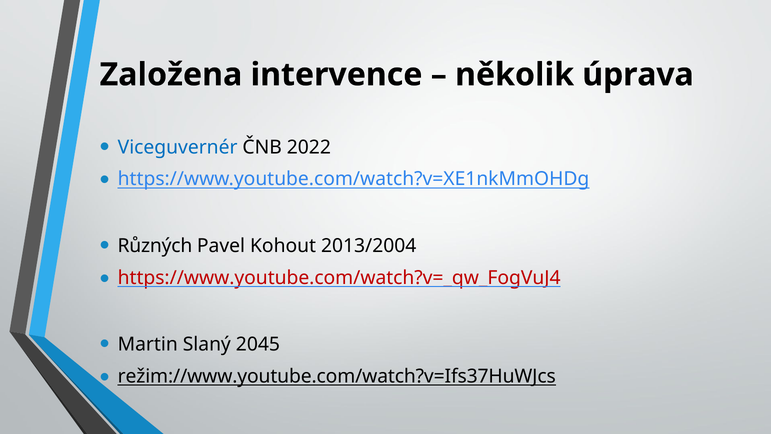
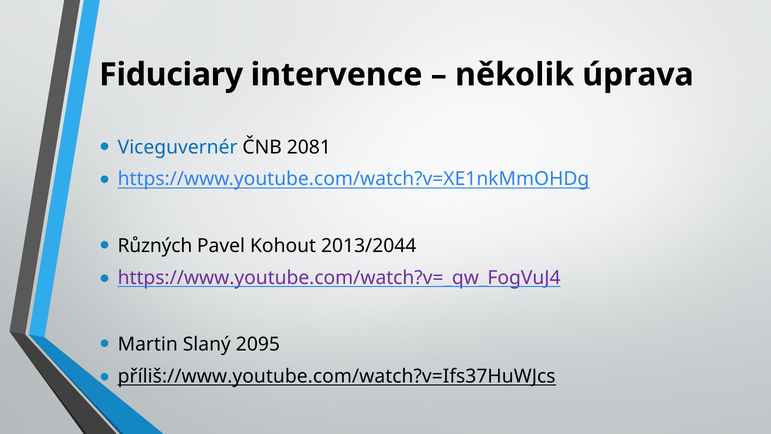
Založena: Založena -> Fiduciary
2022: 2022 -> 2081
2013/2004: 2013/2004 -> 2013/2044
https://www.youtube.com/watch?v=_qw_FogVuJ4 colour: red -> purple
2045: 2045 -> 2095
režim://www.youtube.com/watch?v=Ifs37HuWJcs: režim://www.youtube.com/watch?v=Ifs37HuWJcs -> příliš://www.youtube.com/watch?v=Ifs37HuWJcs
